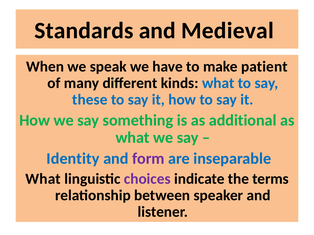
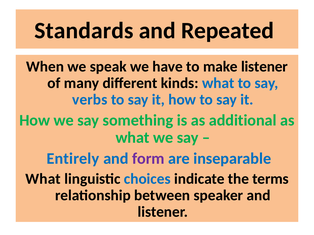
Medieval: Medieval -> Repeated
make patient: patient -> listener
these: these -> verbs
Identity: Identity -> Entirely
choices colour: purple -> blue
